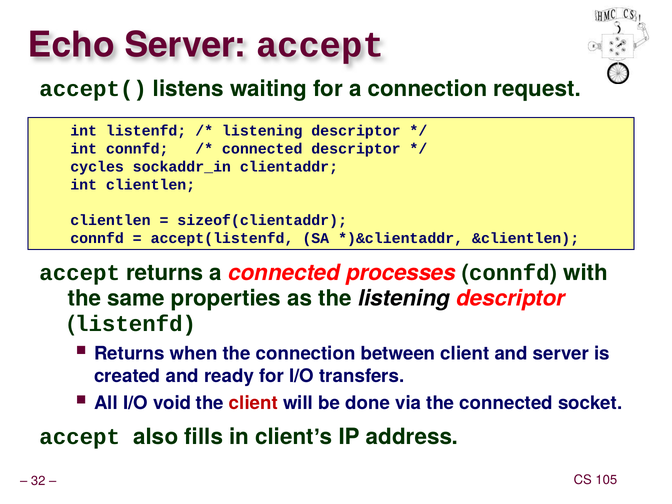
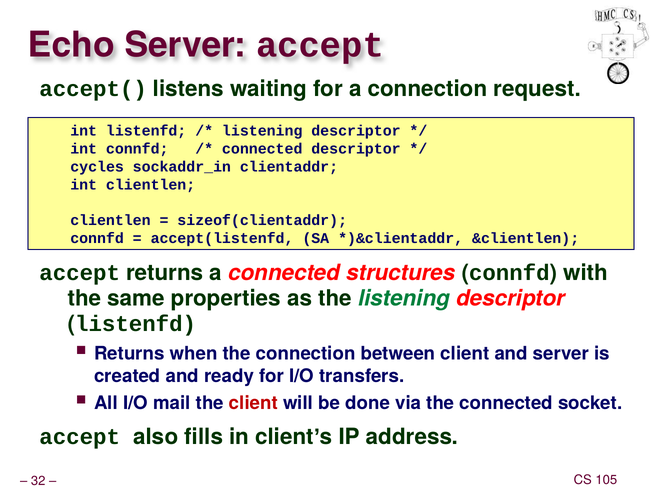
processes: processes -> structures
listening at (404, 298) colour: black -> green
void: void -> mail
